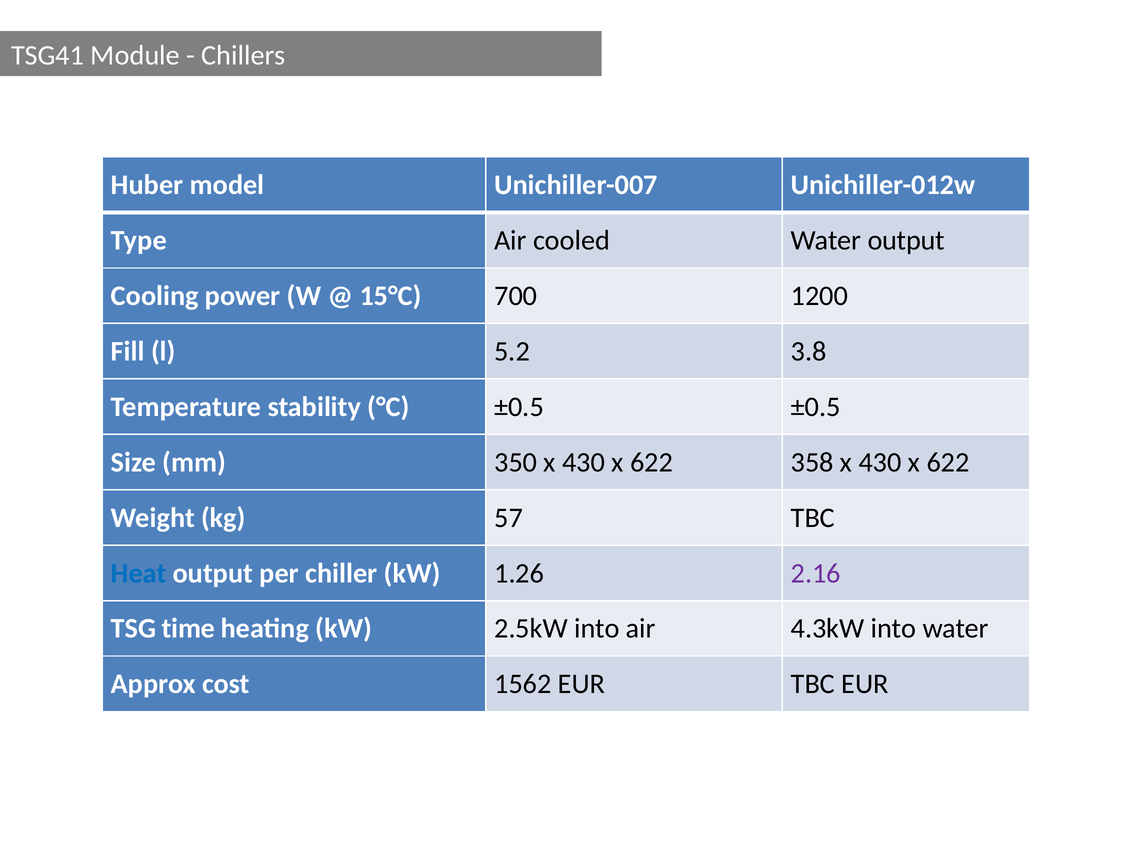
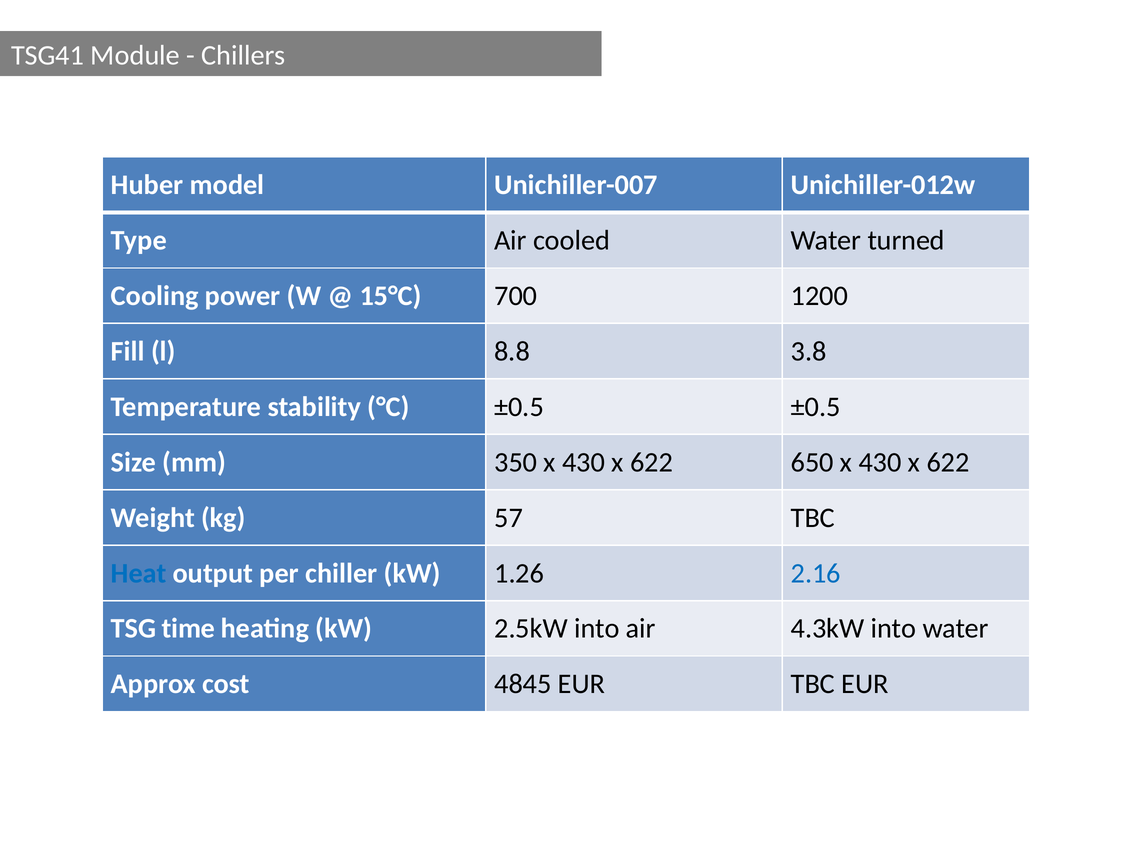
Water output: output -> turned
5.2: 5.2 -> 8.8
358: 358 -> 650
2.16 colour: purple -> blue
1562: 1562 -> 4845
